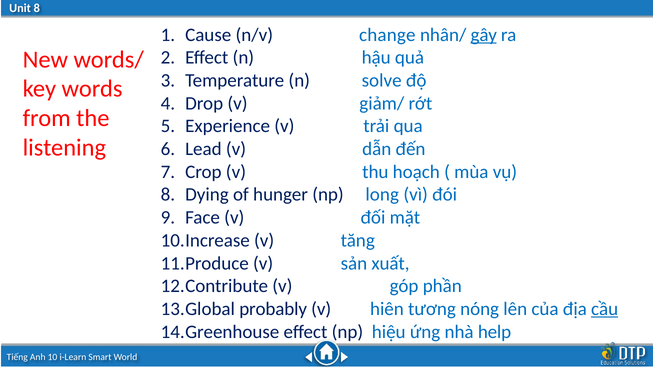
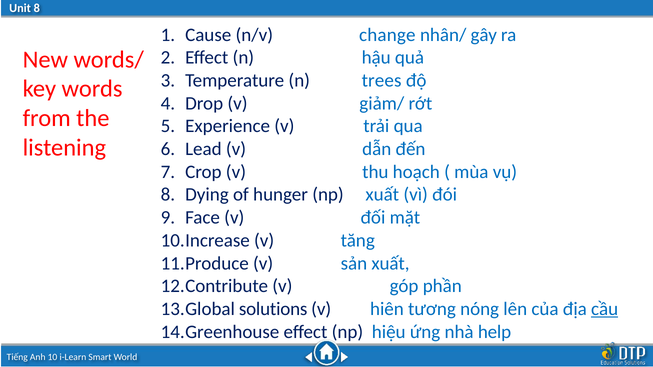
gây underline: present -> none
solve: solve -> trees
np long: long -> xuất
probably: probably -> solutions
